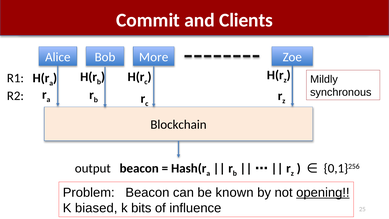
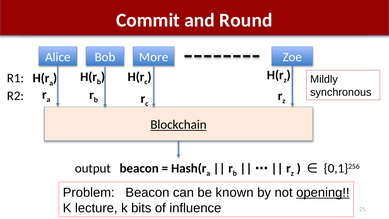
Clients: Clients -> Round
Blockchain underline: none -> present
biased: biased -> lecture
